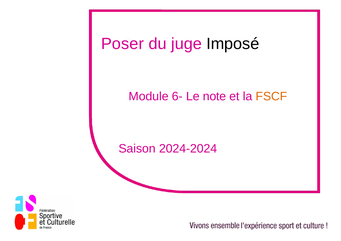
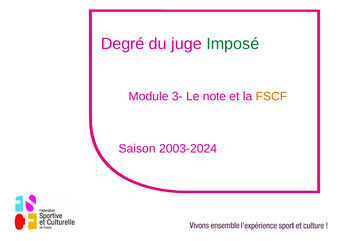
Poser: Poser -> Degré
Imposé colour: black -> green
6-: 6- -> 3-
2024-2024: 2024-2024 -> 2003-2024
